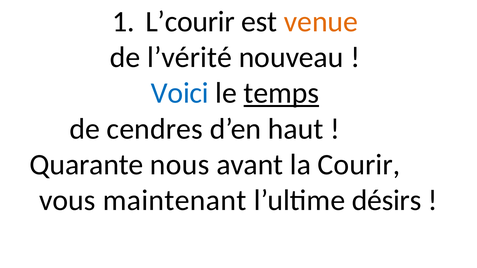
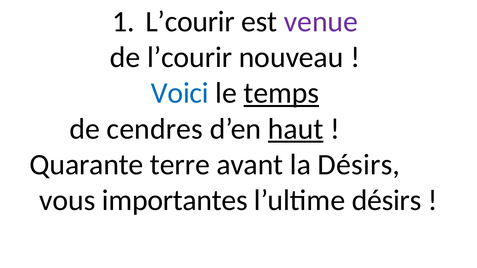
venue colour: orange -> purple
de l’vérité: l’vérité -> l’courir
haut underline: none -> present
nous: nous -> terre
la Courir: Courir -> Désirs
maintenant: maintenant -> importantes
